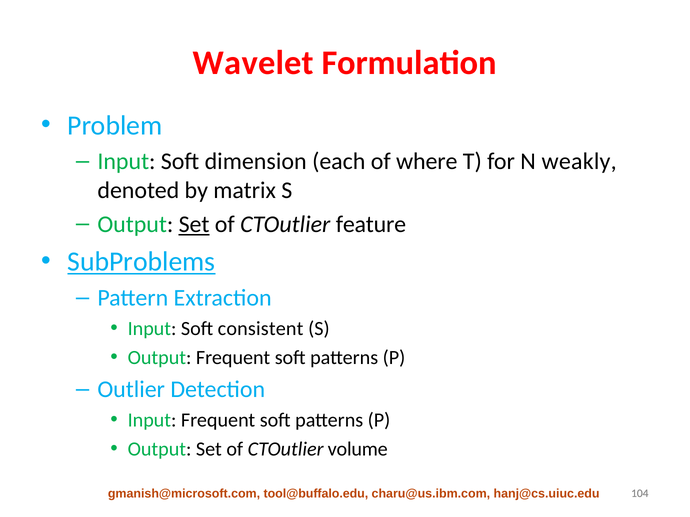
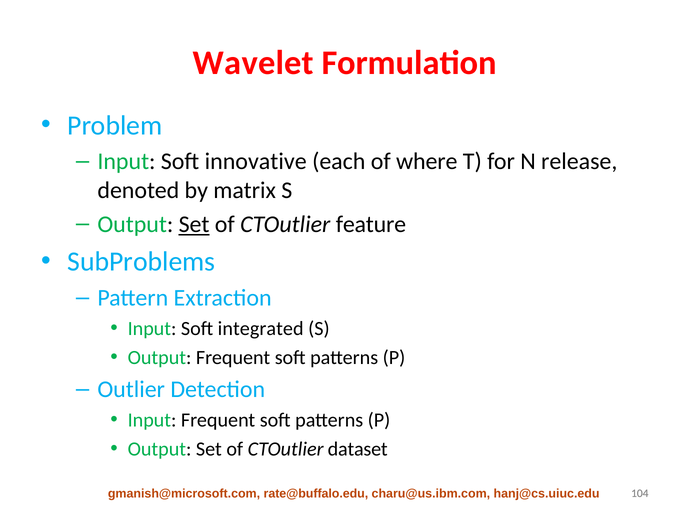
dimension: dimension -> innovative
weakly: weakly -> release
SubProblems underline: present -> none
consistent: consistent -> integrated
volume: volume -> dataset
tool@buffalo.edu: tool@buffalo.edu -> rate@buffalo.edu
